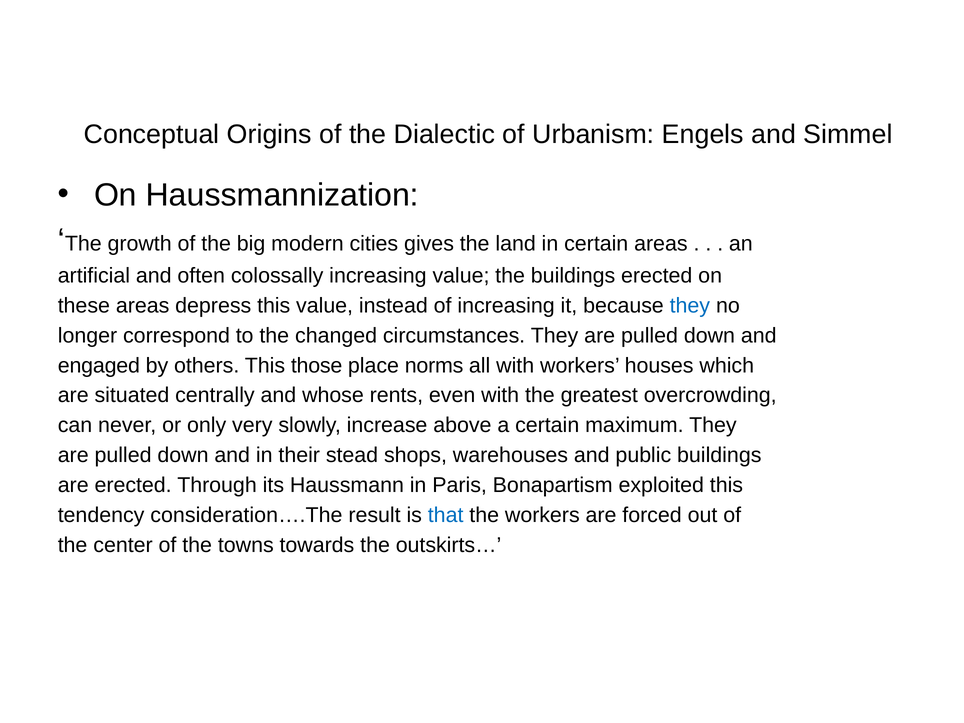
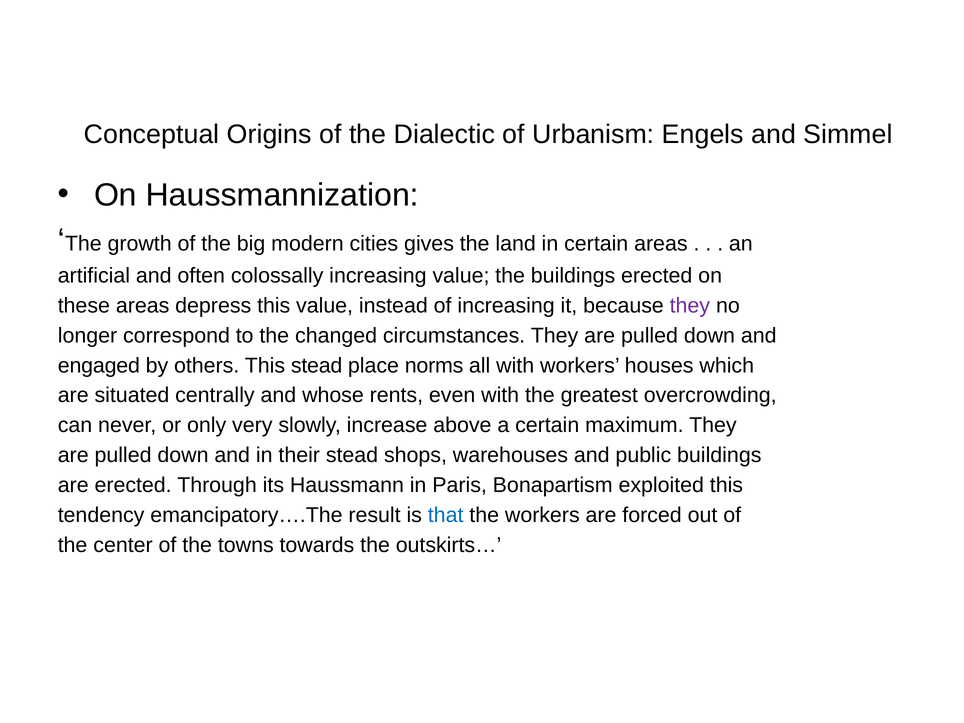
they at (690, 306) colour: blue -> purple
This those: those -> stead
consideration….The: consideration….The -> emancipatory….The
